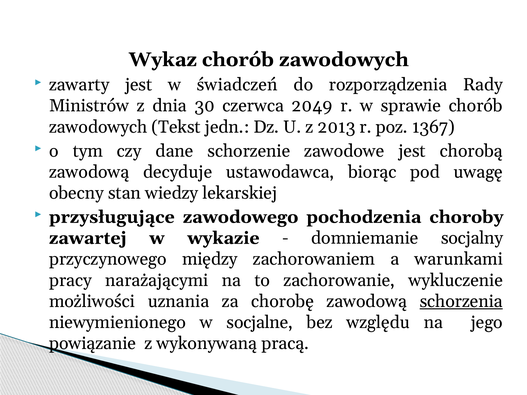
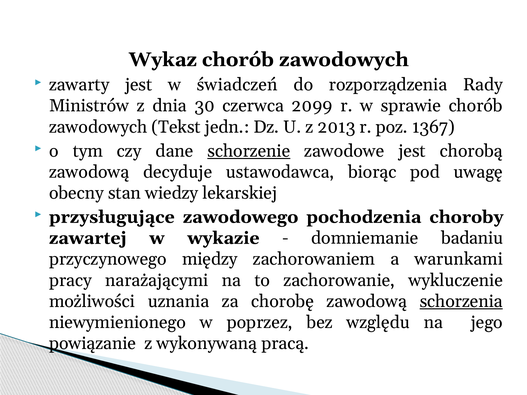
2049: 2049 -> 2099
schorzenie underline: none -> present
socjalny: socjalny -> badaniu
socjalne: socjalne -> poprzez
